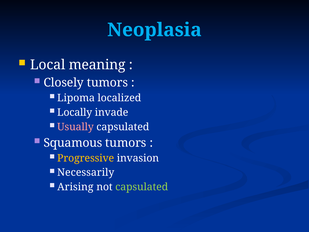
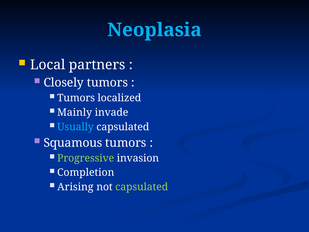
meaning: meaning -> partners
Lipoma at (76, 98): Lipoma -> Tumors
Locally: Locally -> Mainly
Usually colour: pink -> light blue
Progressive colour: yellow -> light green
Necessarily: Necessarily -> Completion
